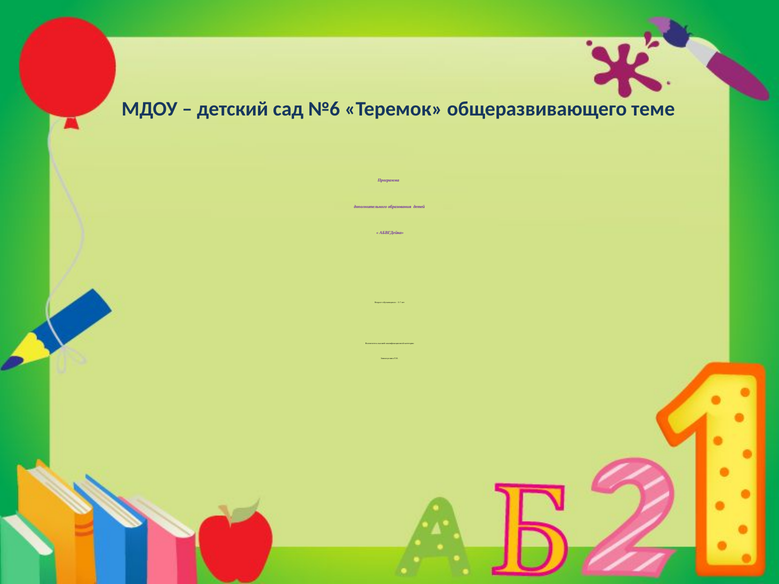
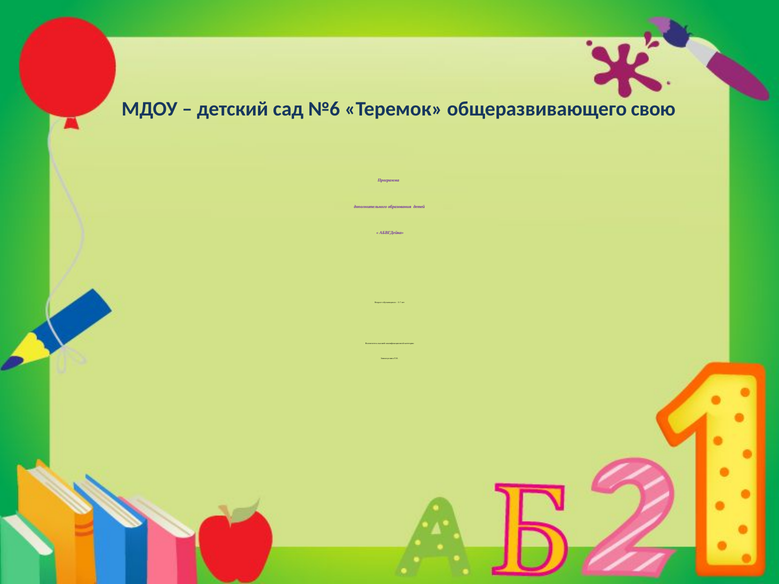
теме: теме -> свою
